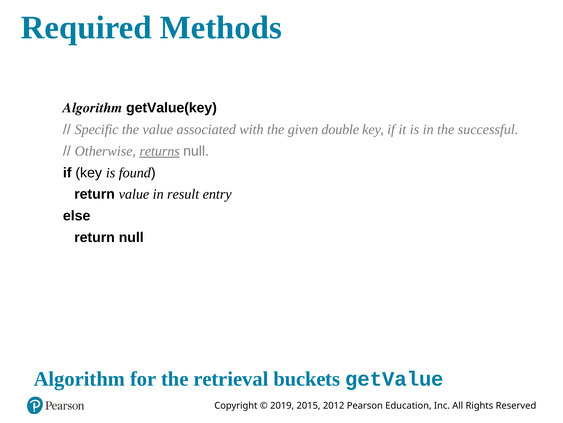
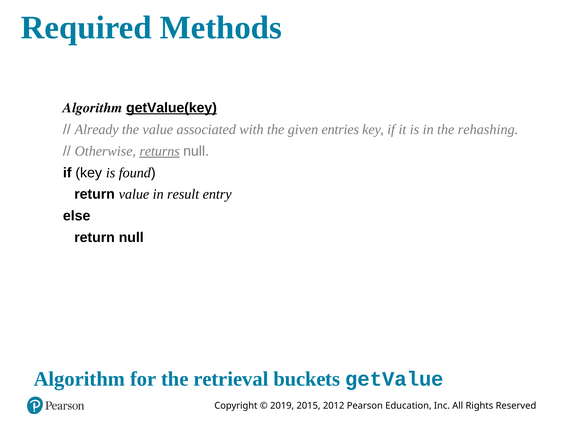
getValue(key underline: none -> present
Specific: Specific -> Already
double: double -> entries
successful: successful -> rehashing
